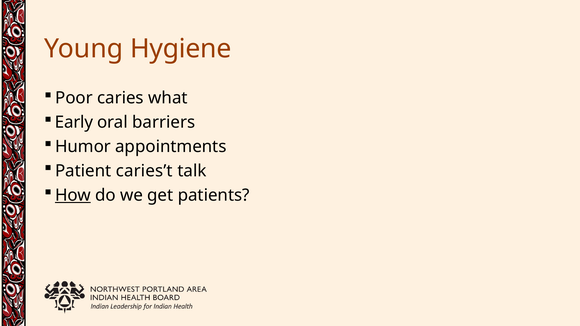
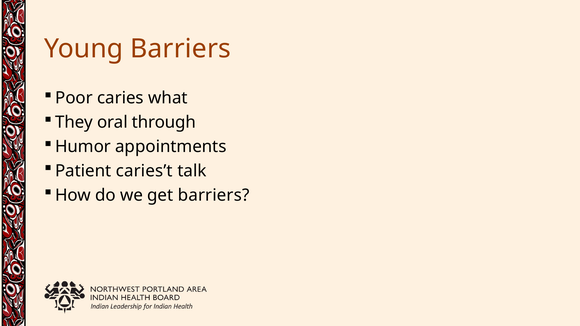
Young Hygiene: Hygiene -> Barriers
Early: Early -> They
barriers: barriers -> through
How underline: present -> none
get patients: patients -> barriers
